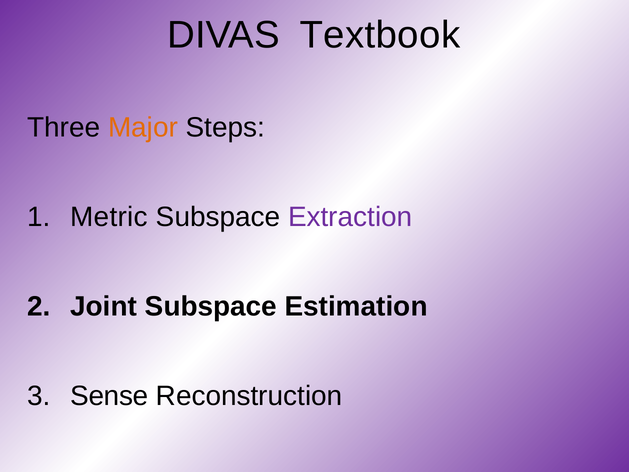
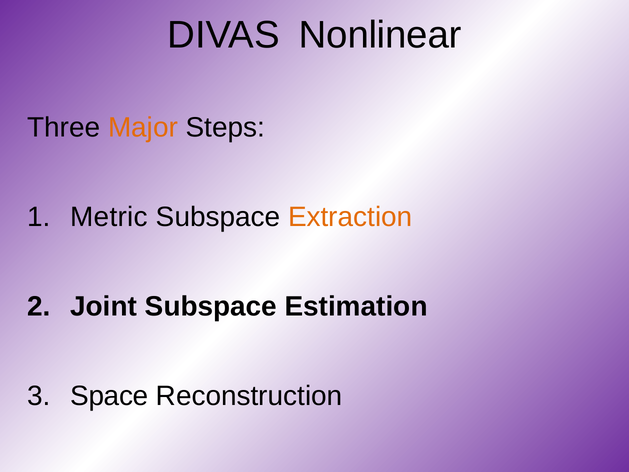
Textbook: Textbook -> Nonlinear
Extraction colour: purple -> orange
Sense: Sense -> Space
